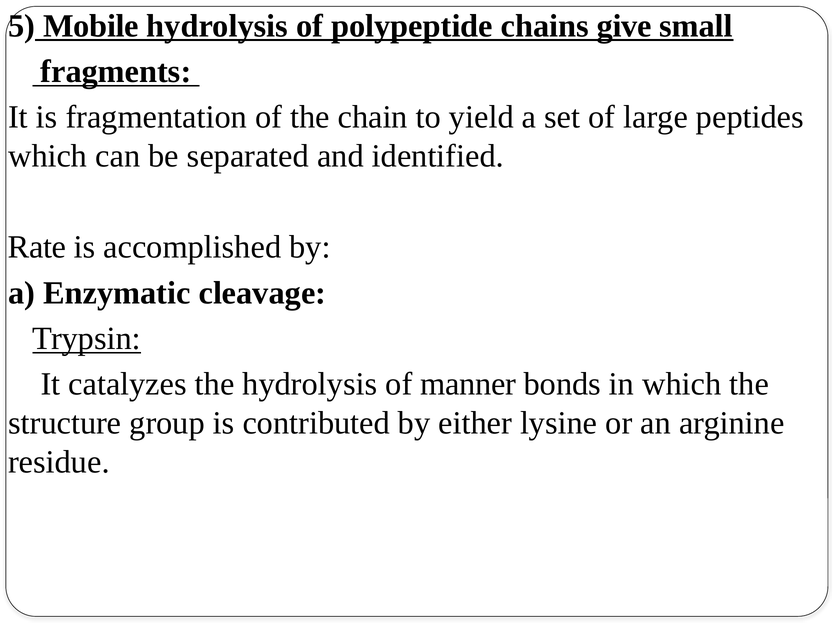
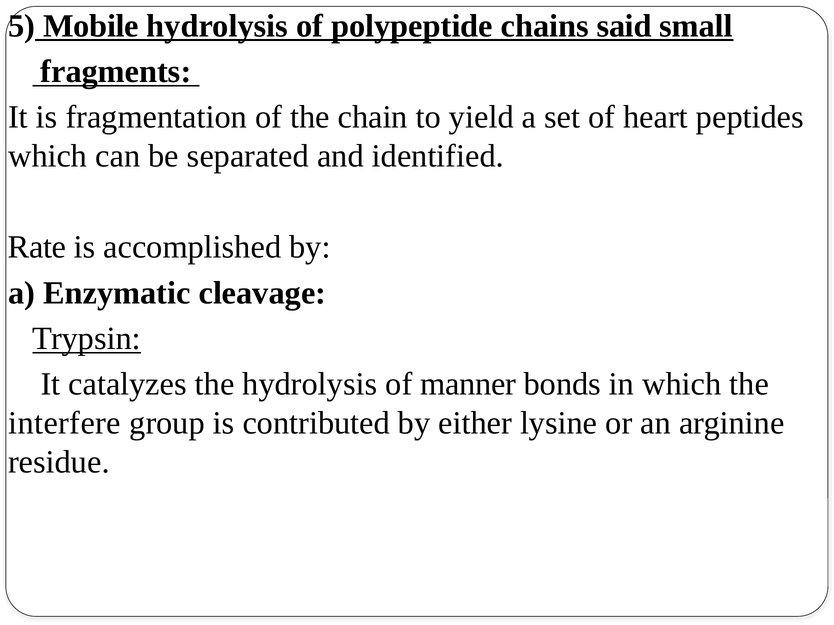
give: give -> said
large: large -> heart
structure: structure -> interfere
